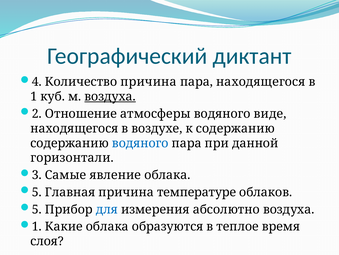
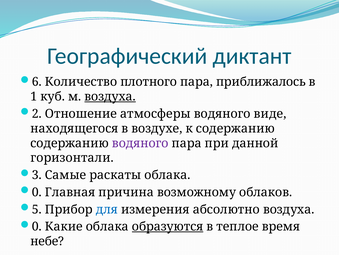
4: 4 -> 6
Количество причина: причина -> плотного
пара находящегося: находящегося -> приближалось
водяного at (140, 143) colour: blue -> purple
явление: явление -> раскаты
5 at (37, 192): 5 -> 0
температуре: температуре -> возможному
1 at (37, 226): 1 -> 0
образуются underline: none -> present
слоя: слоя -> небе
